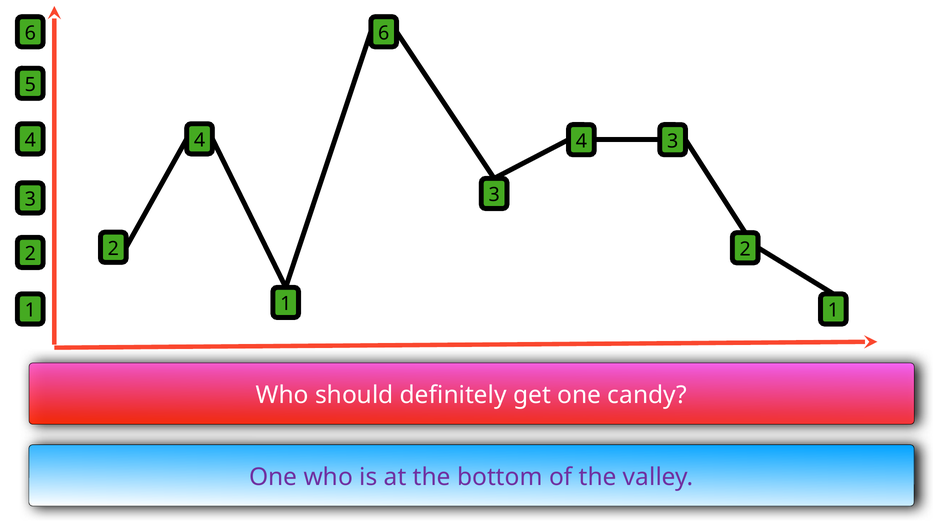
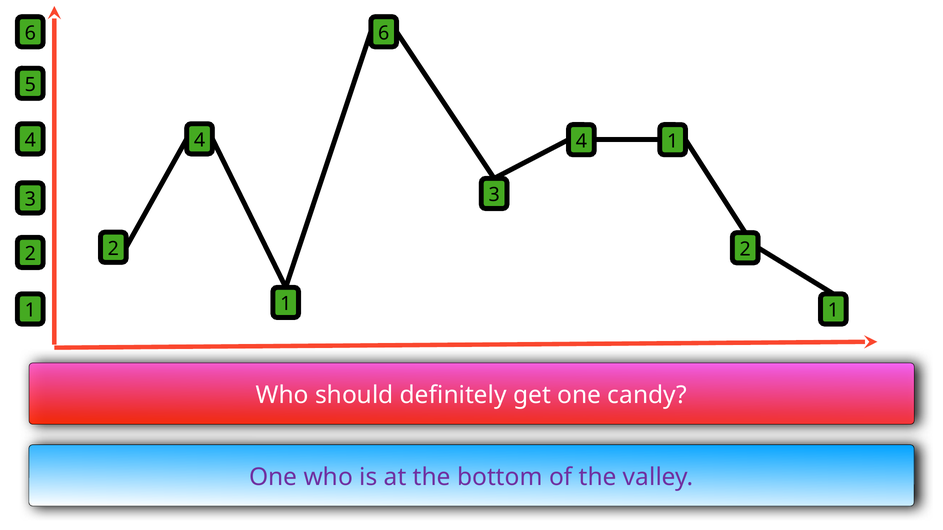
3 at (673, 141): 3 -> 1
